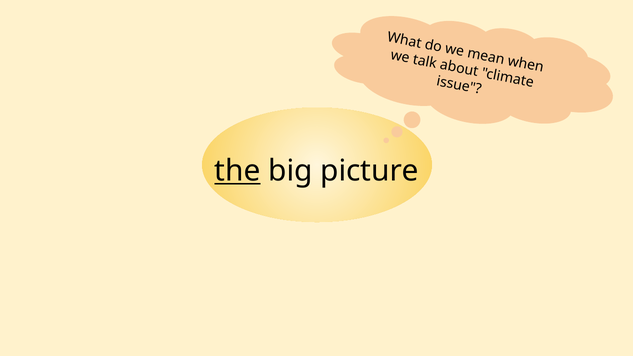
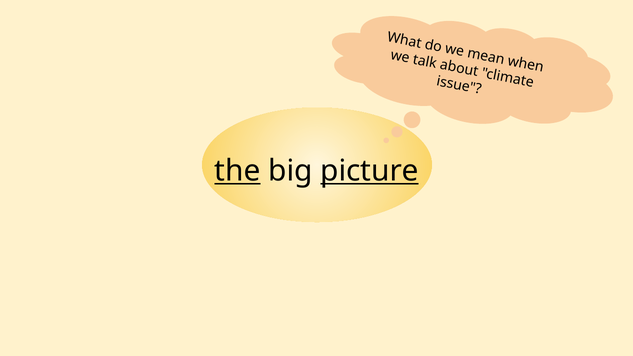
picture underline: none -> present
